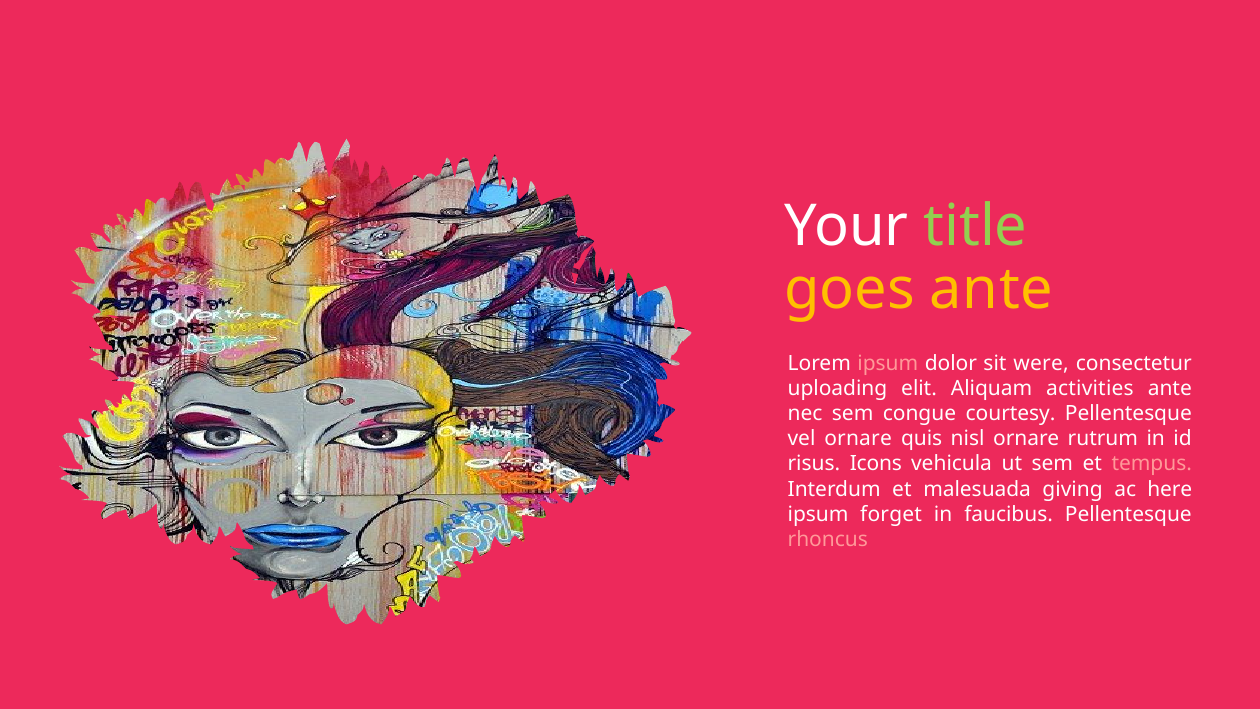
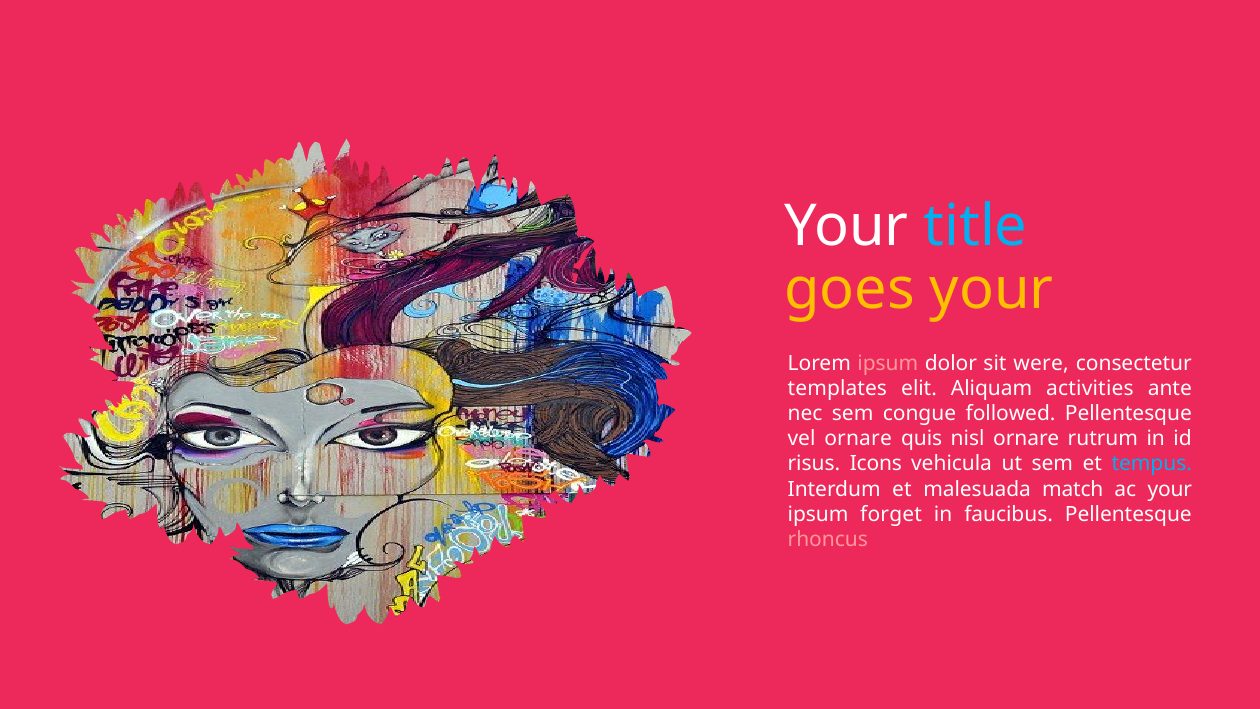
title colour: light green -> light blue
goes ante: ante -> your
uploading: uploading -> templates
courtesy: courtesy -> followed
tempus colour: pink -> light blue
giving: giving -> match
ac here: here -> your
